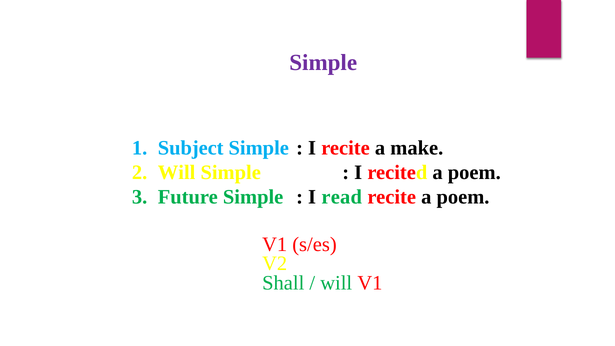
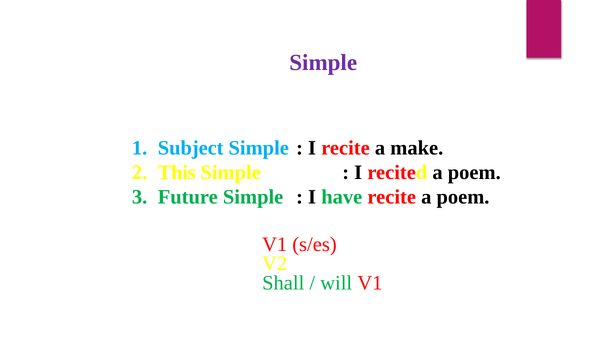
Will at (177, 172): Will -> This
read: read -> have
